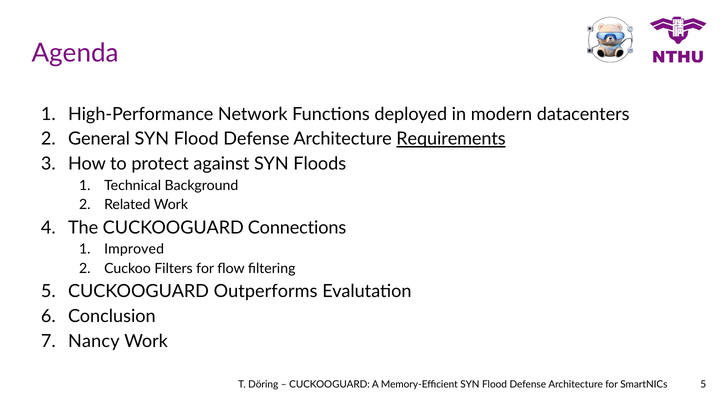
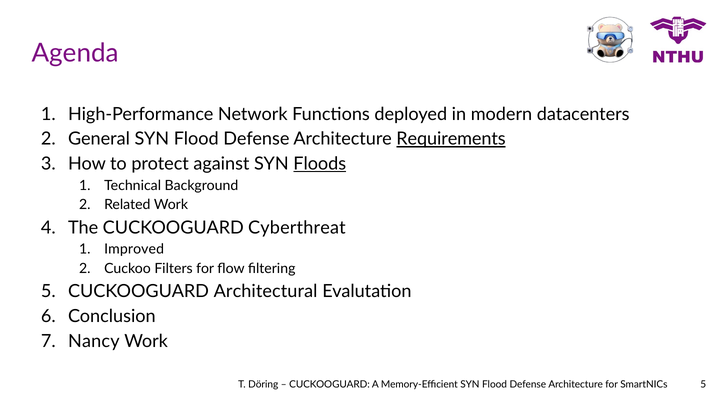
Floods underline: none -> present
Connections: Connections -> Cyberthreat
Outperforms: Outperforms -> Architectural
